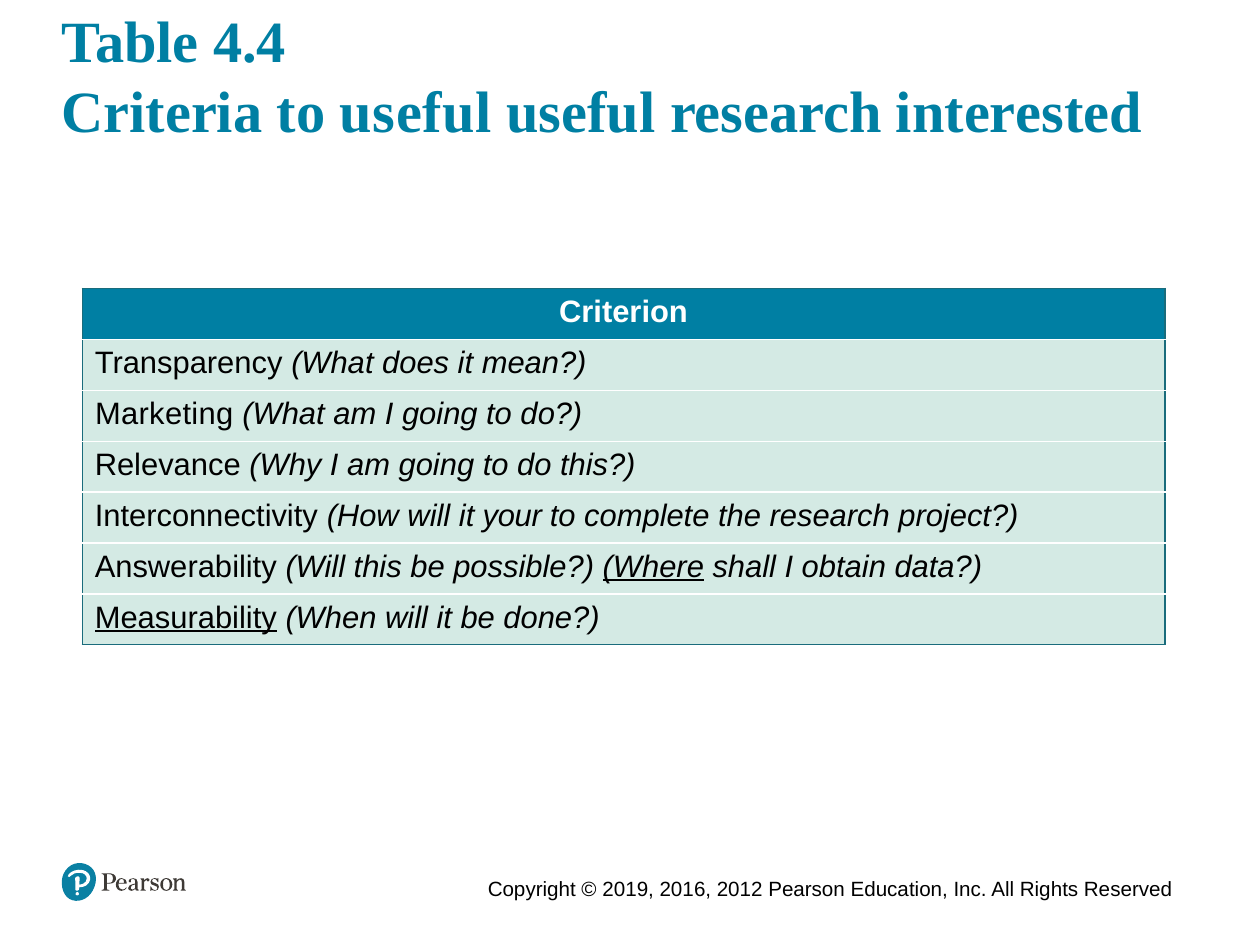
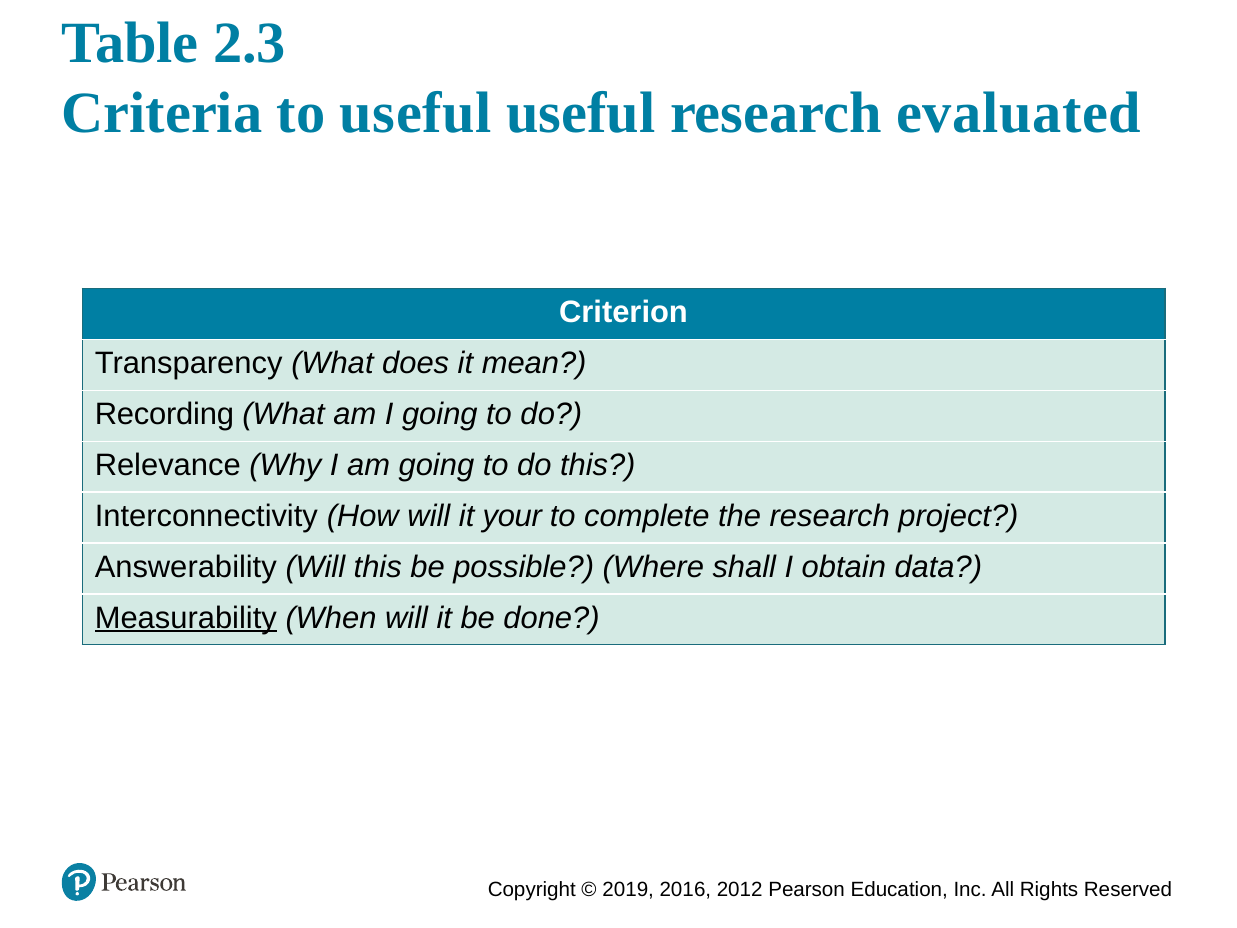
4.4: 4.4 -> 2.3
interested: interested -> evaluated
Marketing: Marketing -> Recording
Where underline: present -> none
